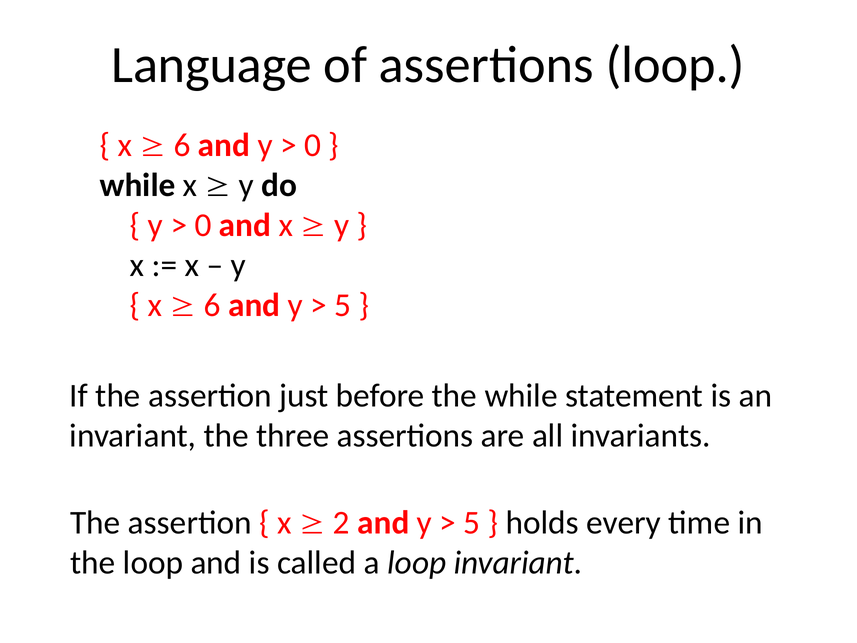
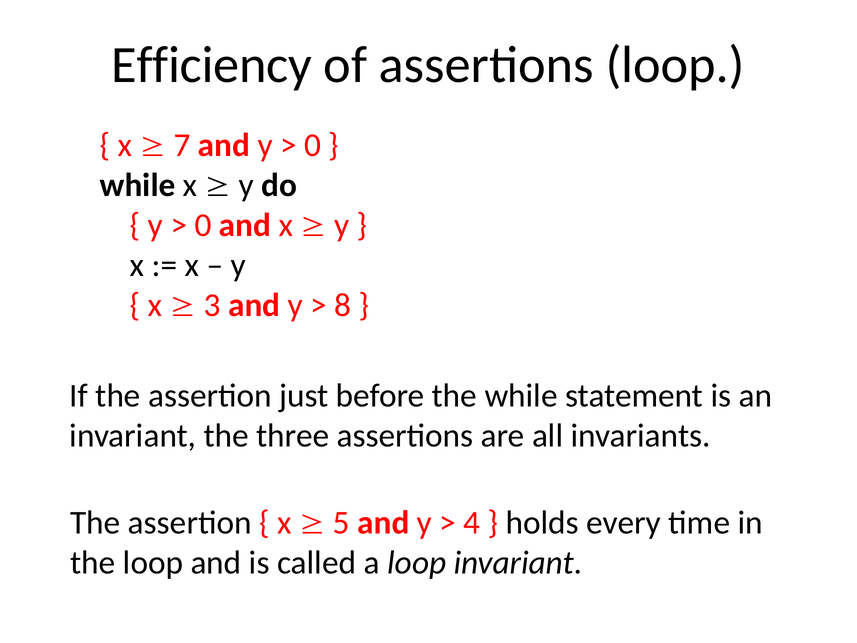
Language: Language -> Efficiency
6 at (182, 145): 6 -> 7
6 at (212, 305): 6 -> 3
5 at (343, 305): 5 -> 8
2: 2 -> 5
5 at (472, 522): 5 -> 4
